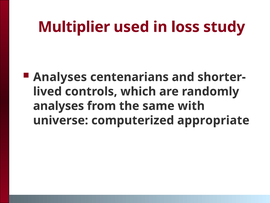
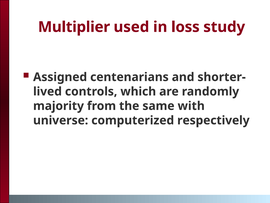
Analyses at (60, 77): Analyses -> Assigned
analyses at (59, 106): analyses -> majority
appropriate: appropriate -> respectively
